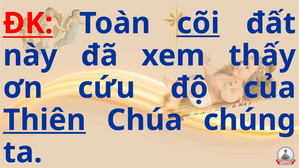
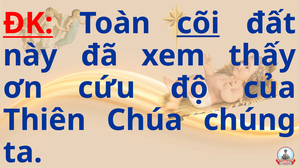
Thiên underline: present -> none
